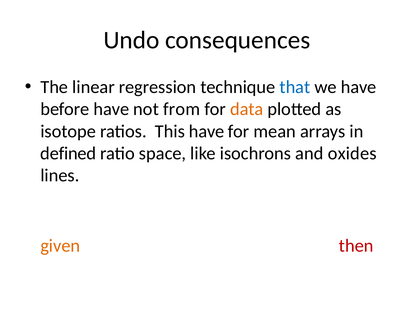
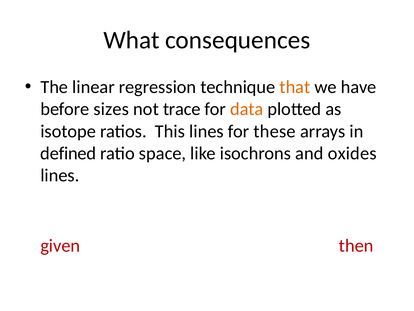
Undo: Undo -> What
that colour: blue -> orange
before have: have -> sizes
from: from -> trace
This have: have -> lines
mean: mean -> these
given colour: orange -> red
